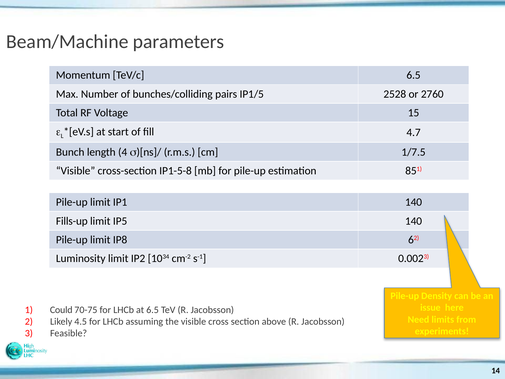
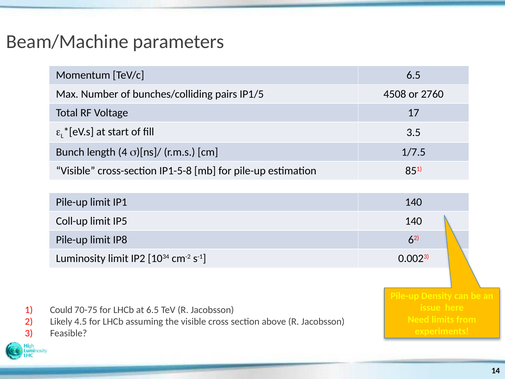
2528: 2528 -> 4508
15: 15 -> 17
4.7: 4.7 -> 3.5
Fills-up: Fills-up -> Coll-up
